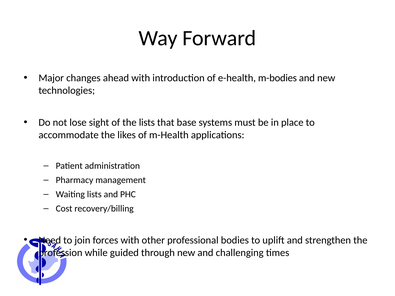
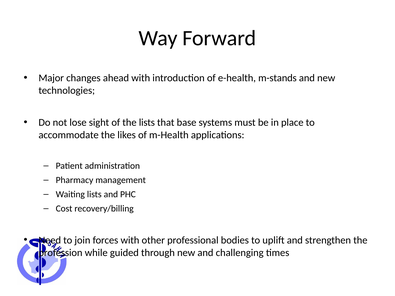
m-bodies: m-bodies -> m-stands
